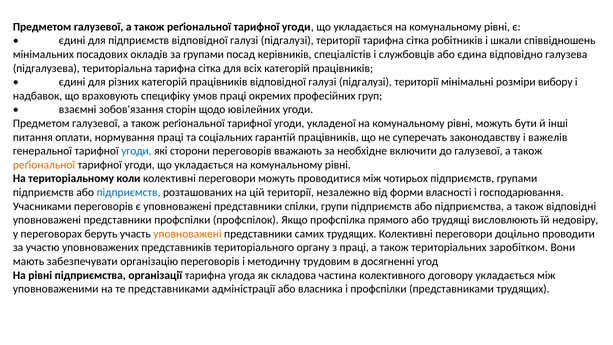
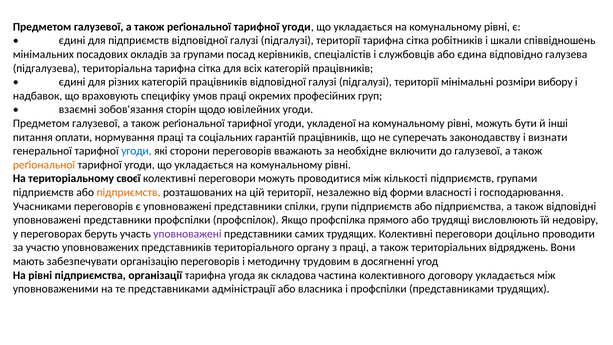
важелів: важелів -> визнати
коли: коли -> своєї
чотирьох: чотирьох -> кількості
підприємств at (129, 192) colour: blue -> orange
уповноважені at (187, 234) colour: orange -> purple
заробітком: заробітком -> відряджень
